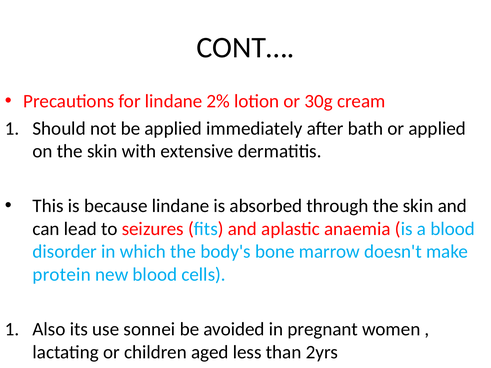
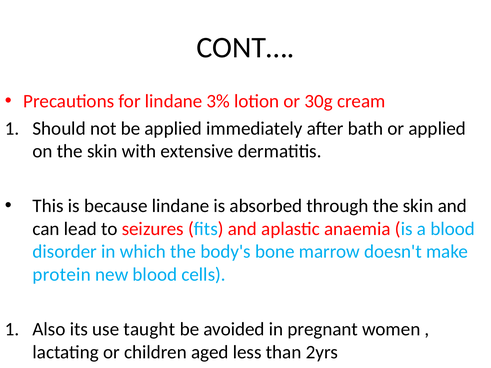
2%: 2% -> 3%
sonnei: sonnei -> taught
